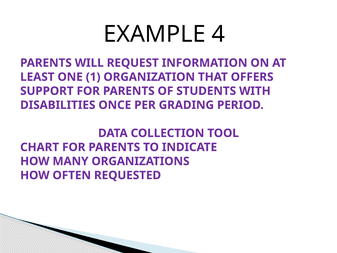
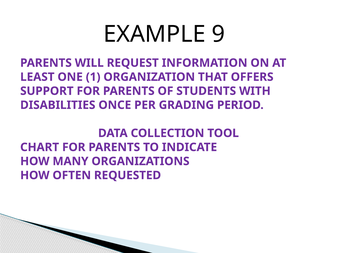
4: 4 -> 9
